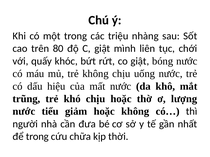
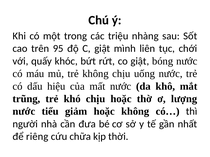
80: 80 -> 95
để trong: trong -> riêng
